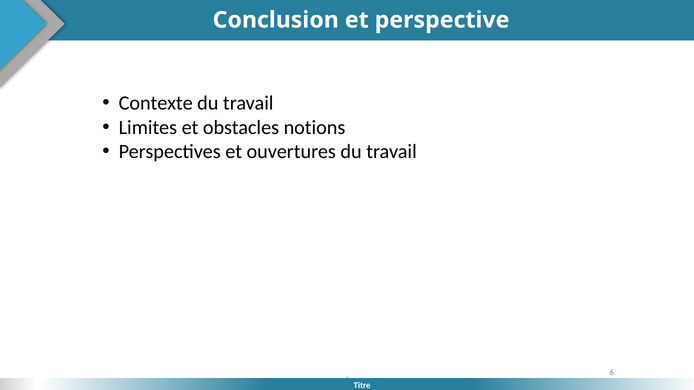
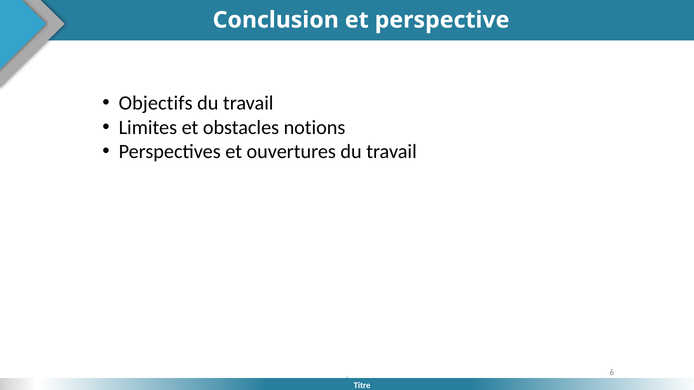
Contexte: Contexte -> Objectifs
